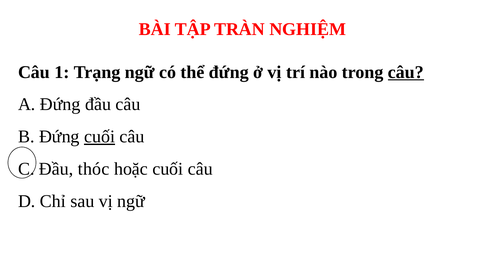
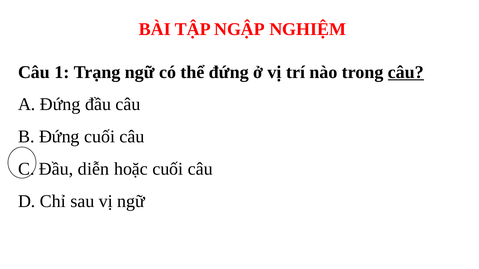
TRÀN: TRÀN -> NGẬP
cuối at (100, 137) underline: present -> none
thóc: thóc -> diễn
